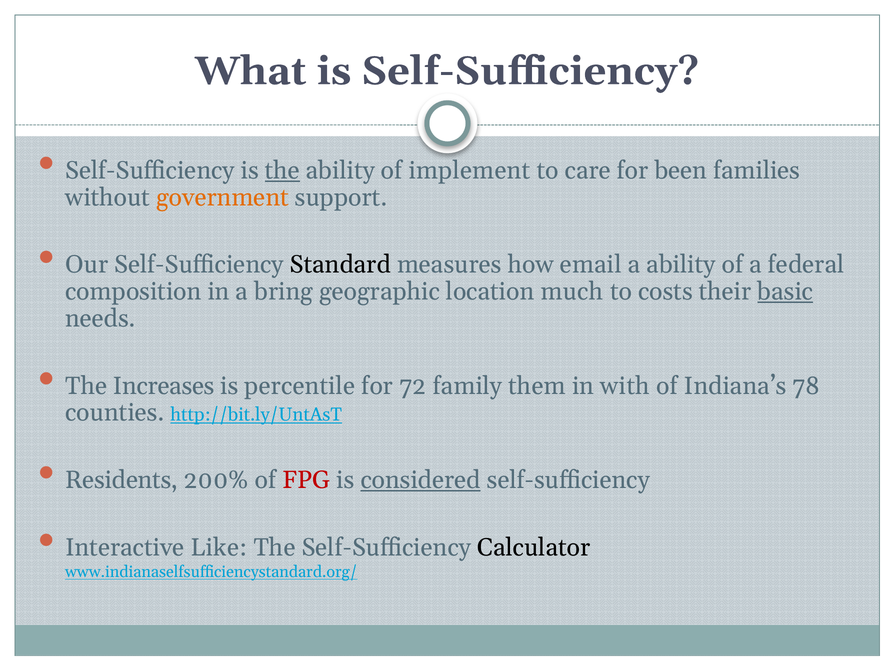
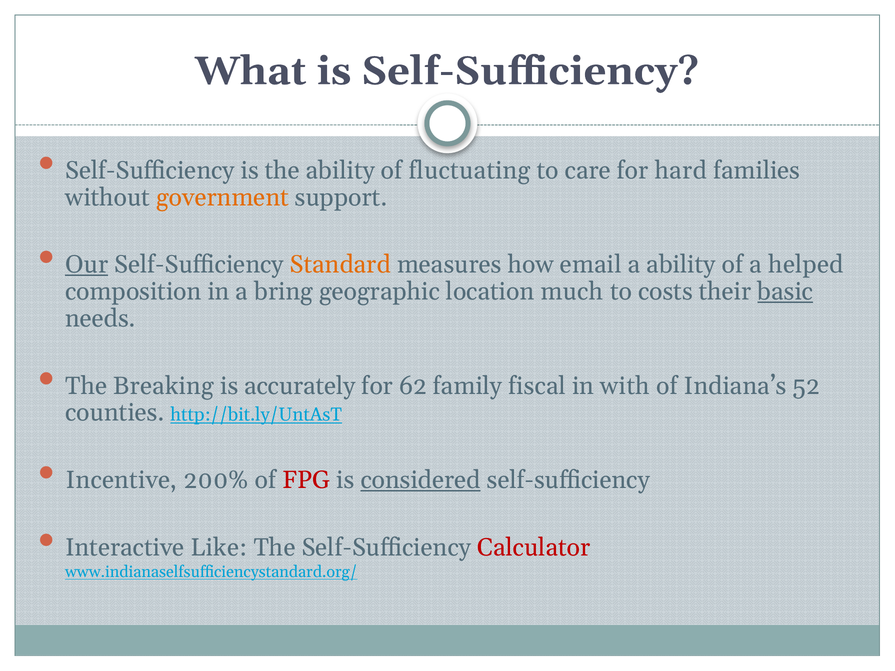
the at (282, 171) underline: present -> none
implement: implement -> fluctuating
been: been -> hard
Our underline: none -> present
Standard colour: black -> orange
federal: federal -> helped
Increases: Increases -> Breaking
percentile: percentile -> accurately
72: 72 -> 62
them: them -> fiscal
78: 78 -> 52
Residents: Residents -> Incentive
Calculator colour: black -> red
